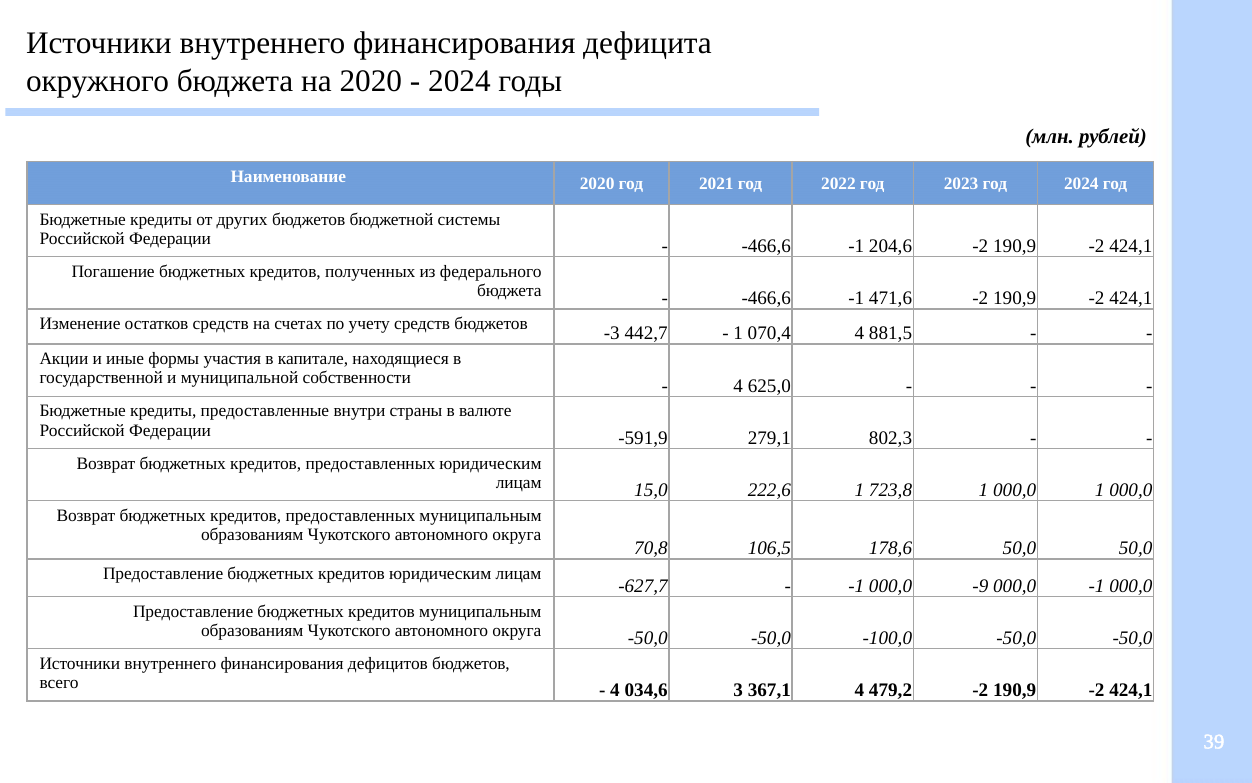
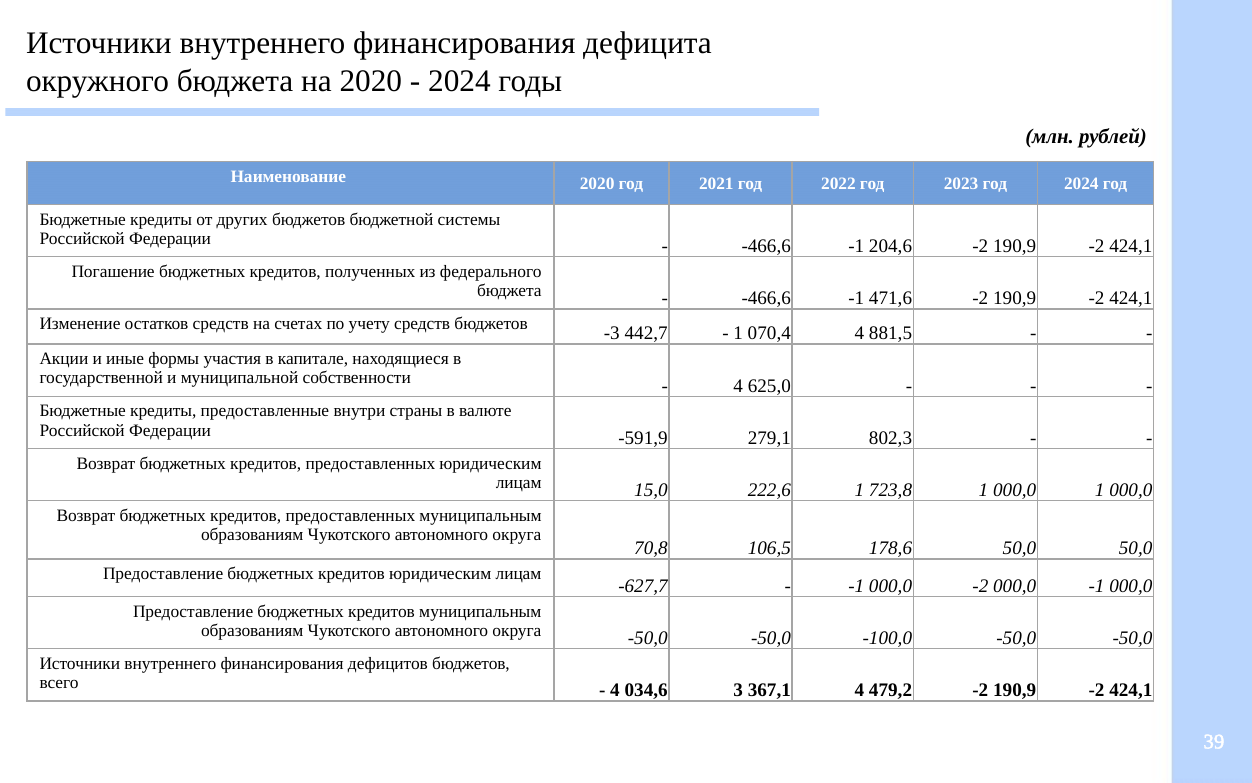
000,0 -9: -9 -> -2
